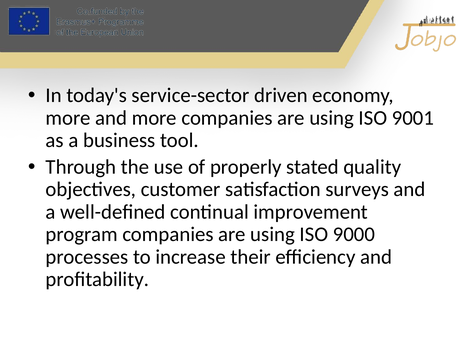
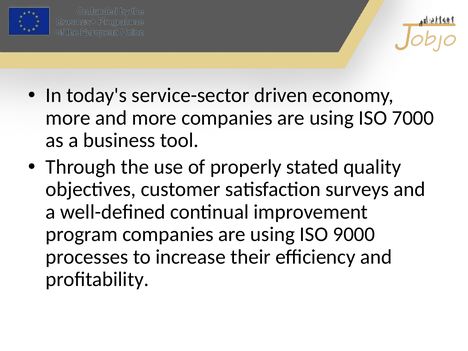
9001: 9001 -> 7000
